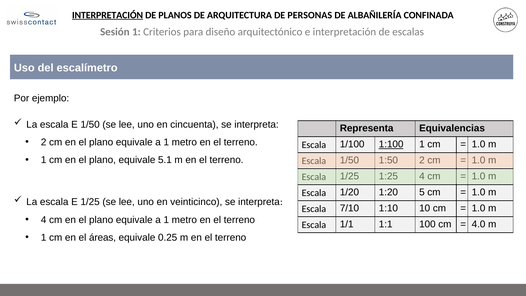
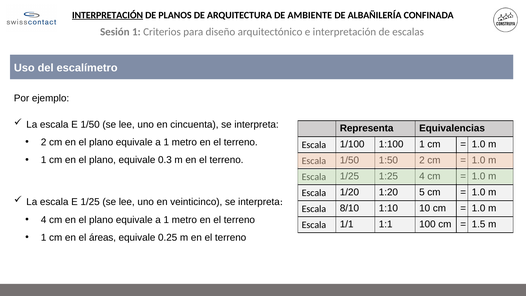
PERSONAS: PERSONAS -> AMBIENTE
1:100 underline: present -> none
5.1: 5.1 -> 0.3
7/10: 7/10 -> 8/10
4.0: 4.0 -> 1.5
